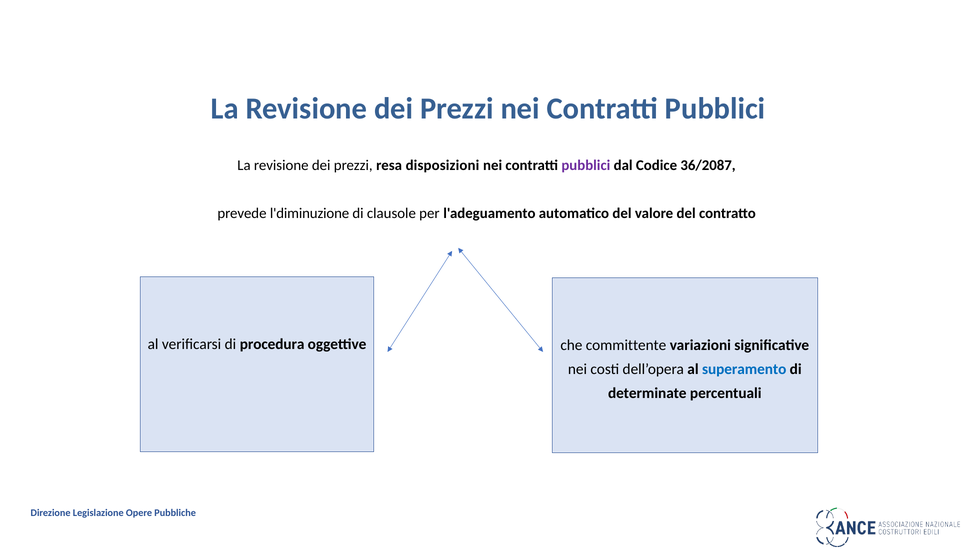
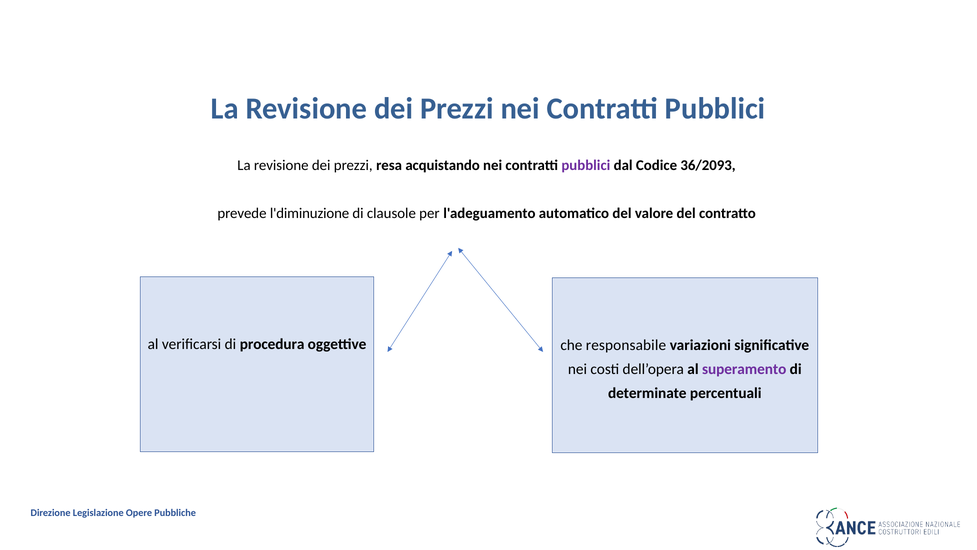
disposizioni: disposizioni -> acquistando
36/2087: 36/2087 -> 36/2093
committente: committente -> responsabile
superamento colour: blue -> purple
